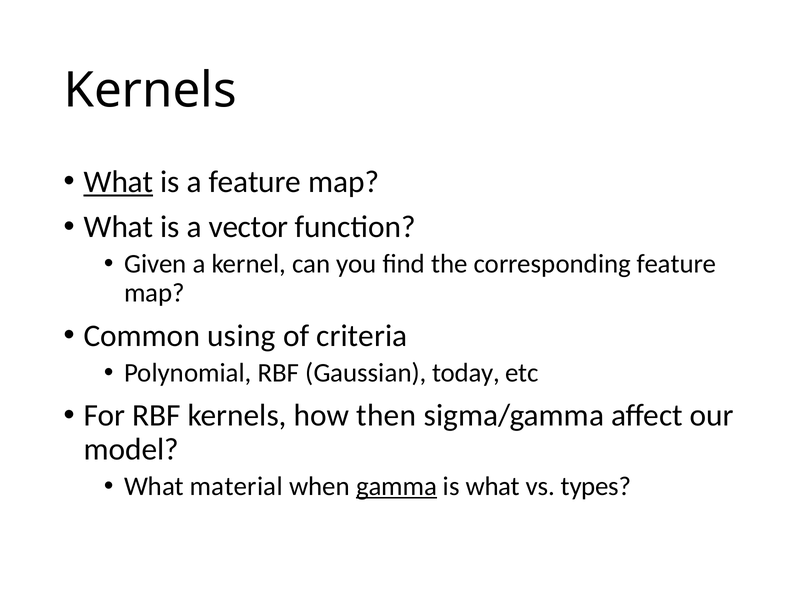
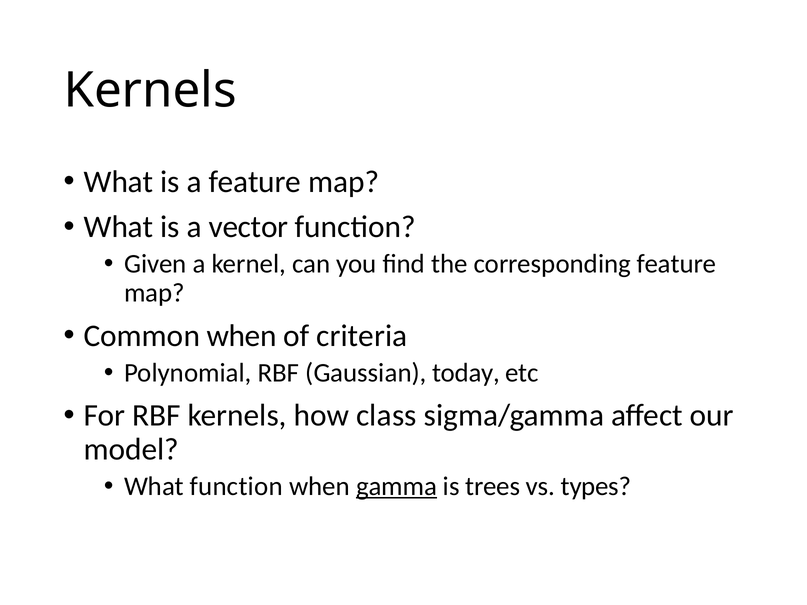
What at (119, 182) underline: present -> none
Common using: using -> when
then: then -> class
What material: material -> function
is what: what -> trees
